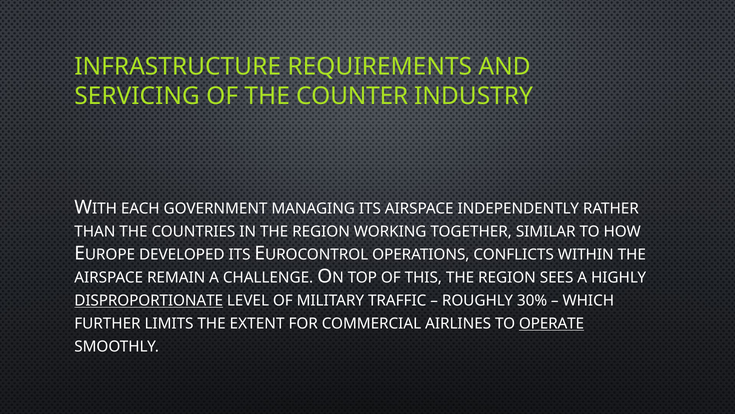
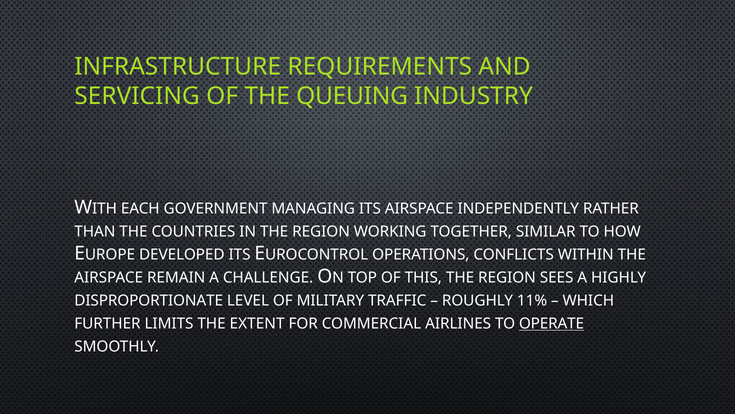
COUNTER: COUNTER -> QUEUING
DISPROPORTIONATE underline: present -> none
30%: 30% -> 11%
